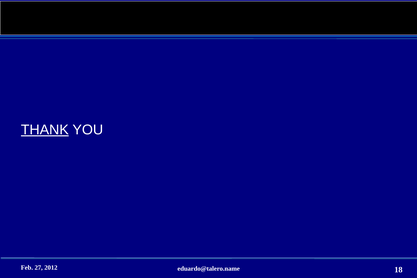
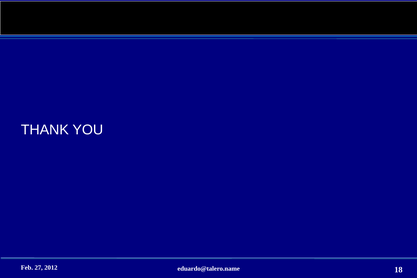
THANK underline: present -> none
